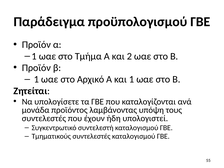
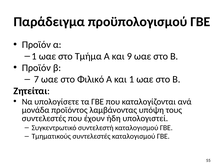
2: 2 -> 9
1 at (36, 79): 1 -> 7
Αρχικό: Αρχικό -> Φιλικό
